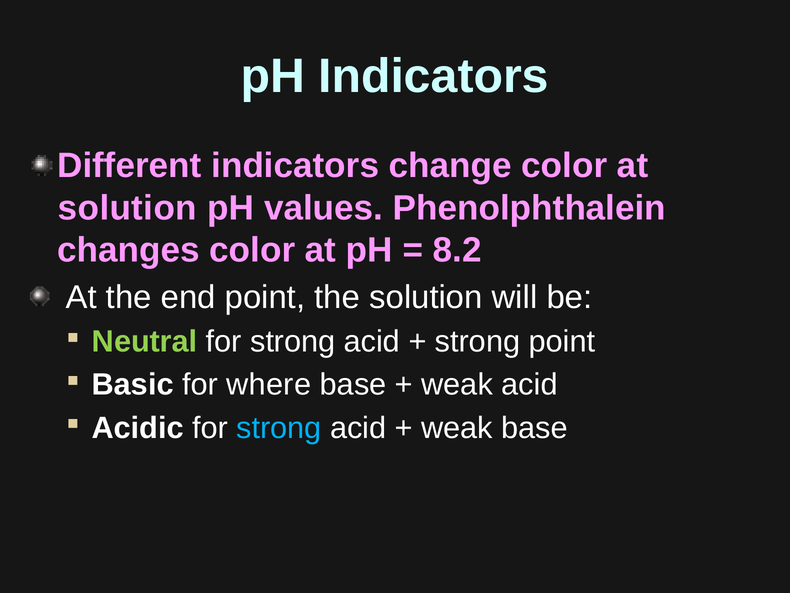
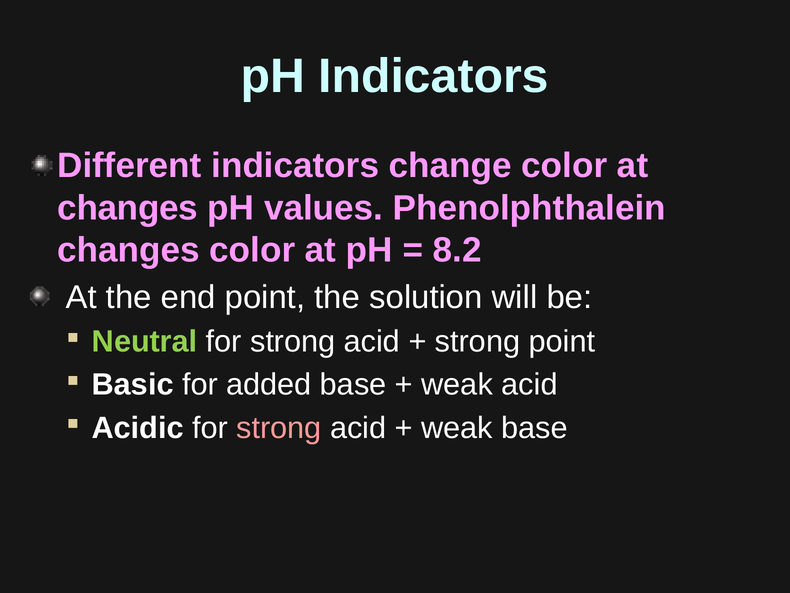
solution at (127, 208): solution -> changes
where: where -> added
strong at (279, 428) colour: light blue -> pink
